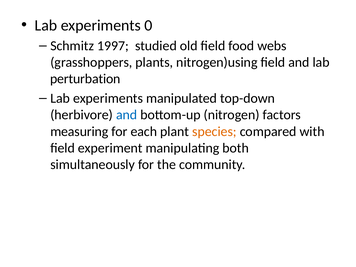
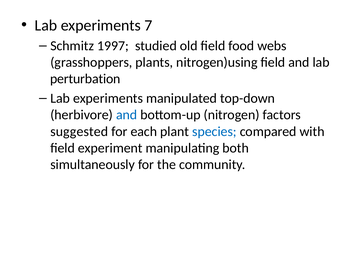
0: 0 -> 7
measuring: measuring -> suggested
species colour: orange -> blue
